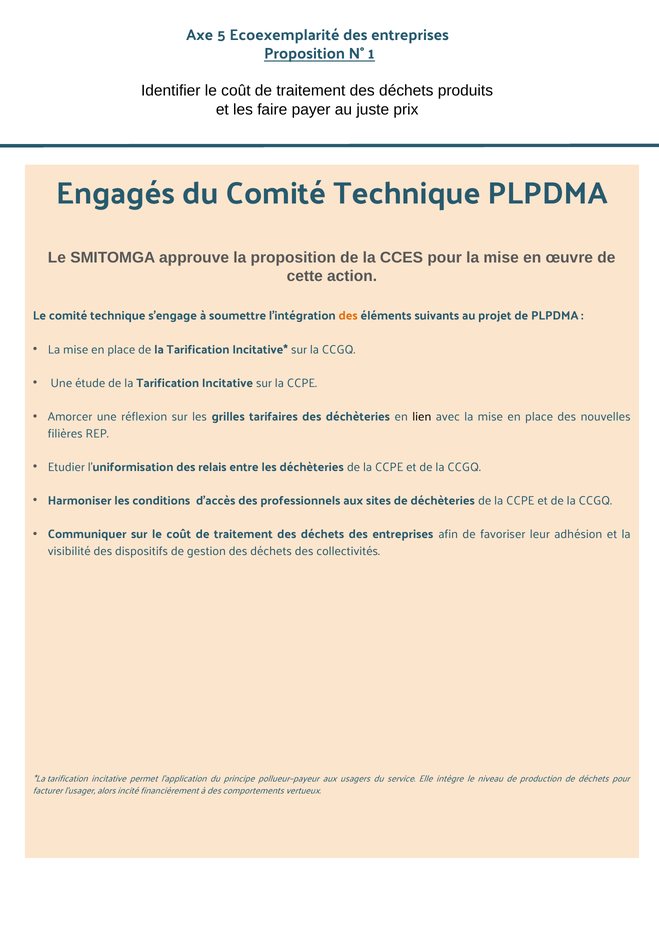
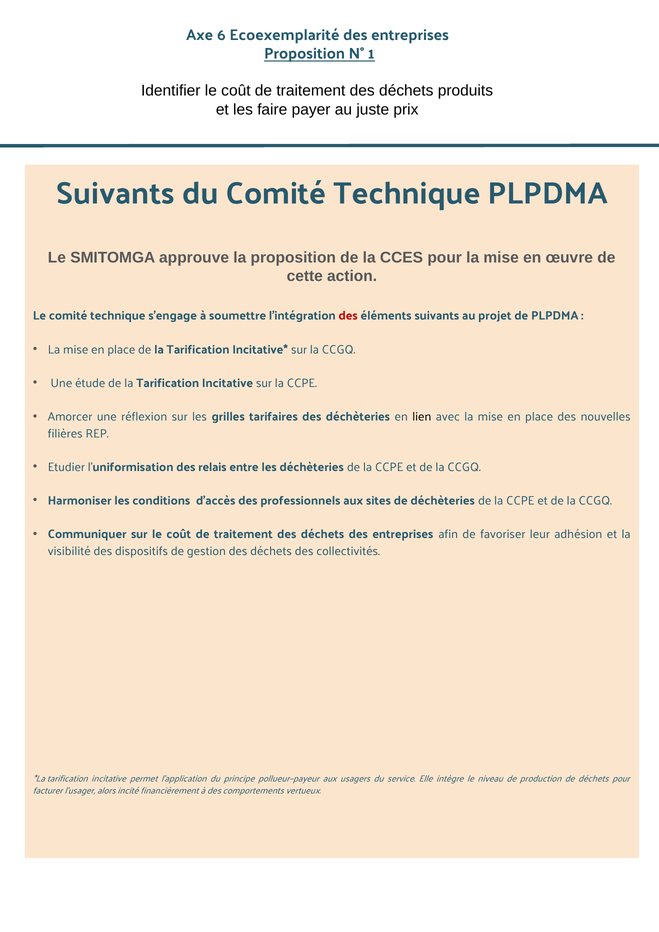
5: 5 -> 6
Engagés at (116, 193): Engagés -> Suivants
des at (348, 316) colour: orange -> red
